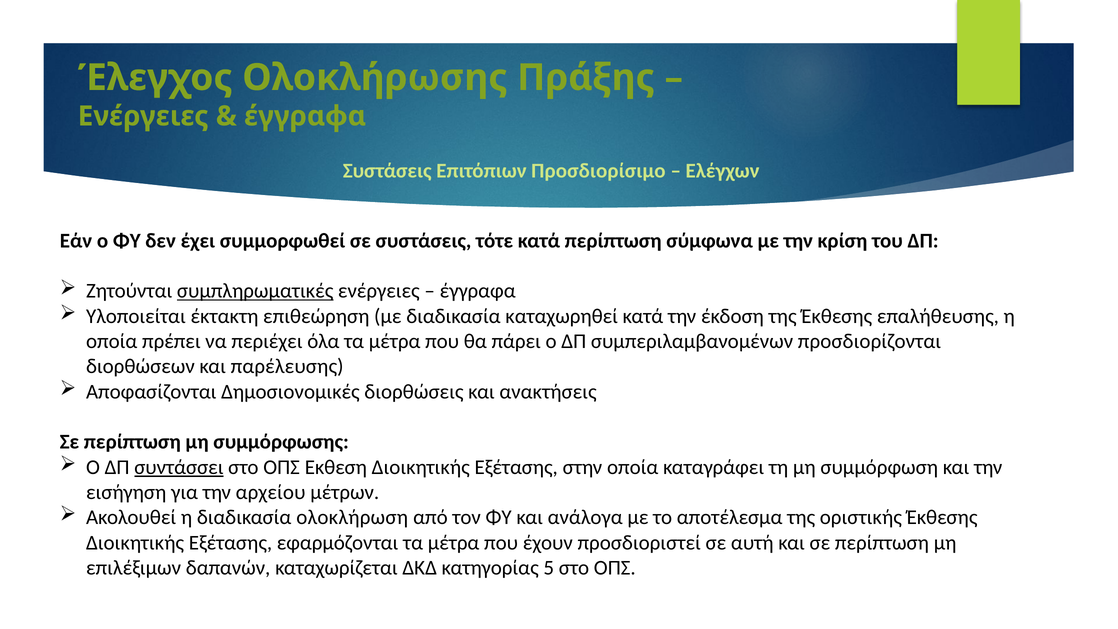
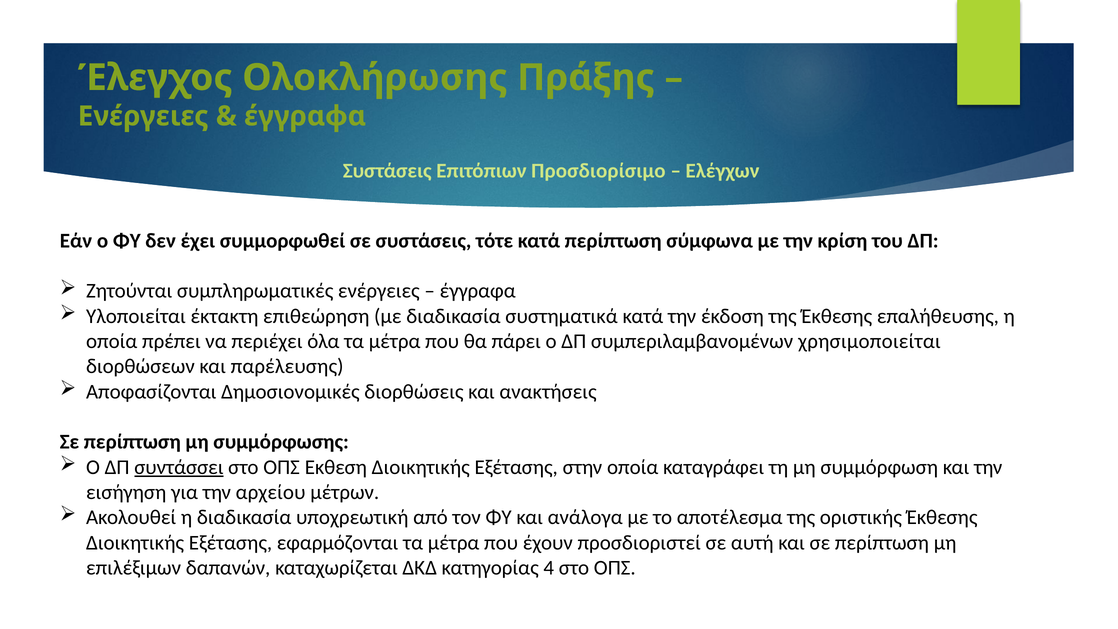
συμπληρωματικές underline: present -> none
καταχωρηθεί: καταχωρηθεί -> συστηματικά
προσδιορίζονται: προσδιορίζονται -> χρησιμοποιείται
ολοκλήρωση: ολοκλήρωση -> υποχρεωτική
5: 5 -> 4
